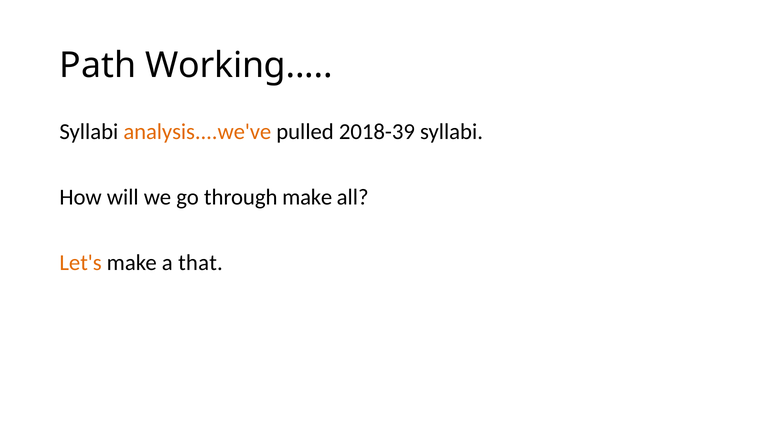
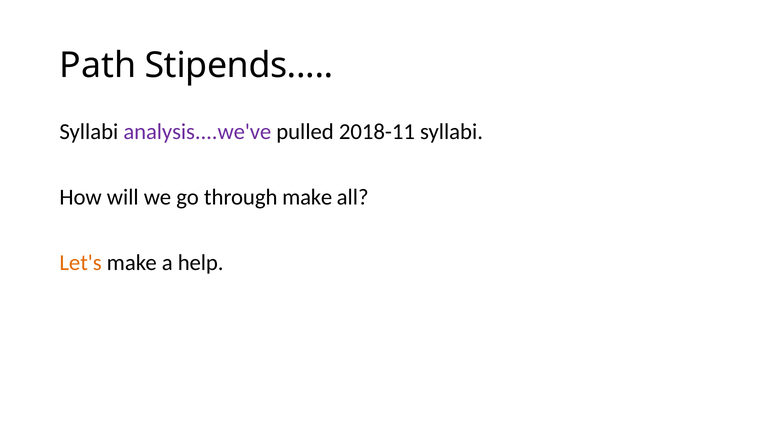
Working: Working -> Stipends
analysis....we've colour: orange -> purple
2018-39: 2018-39 -> 2018-11
that: that -> help
